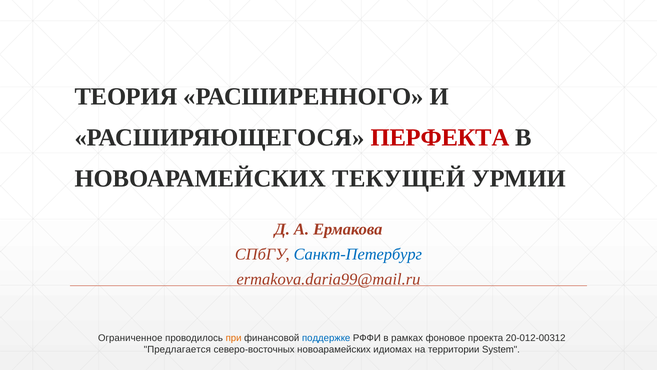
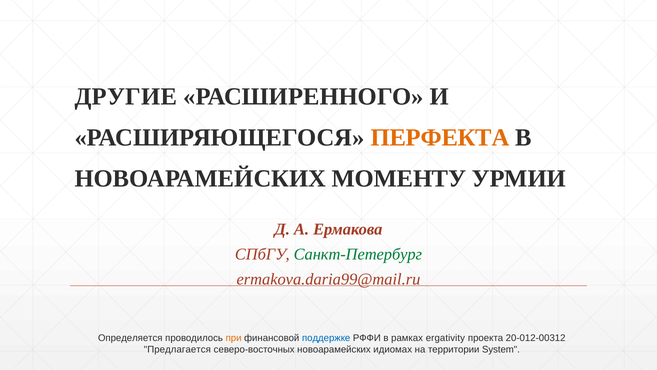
ТЕОРИЯ: ТЕОРИЯ -> ДРУГИЕ
ПЕРФЕКТА colour: red -> orange
ТЕКУЩЕЙ: ТЕКУЩЕЙ -> МОМЕНТУ
Санкт-Петербург colour: blue -> green
Ограниченное: Ограниченное -> Определяется
фоновое: фоновое -> ergativity
